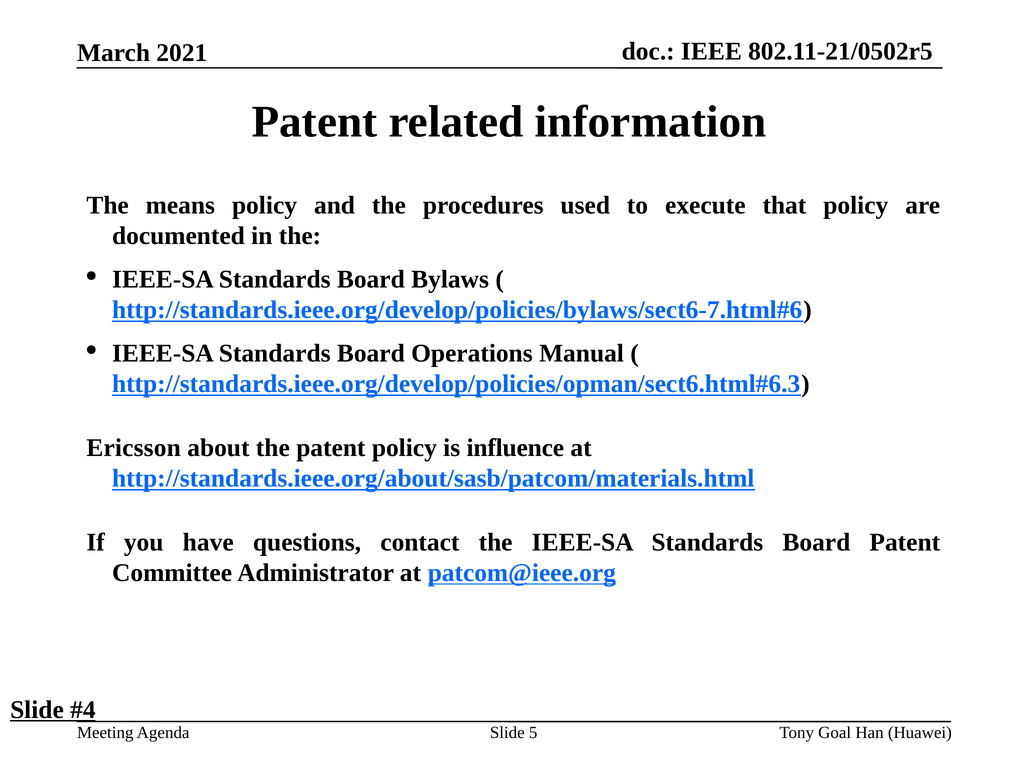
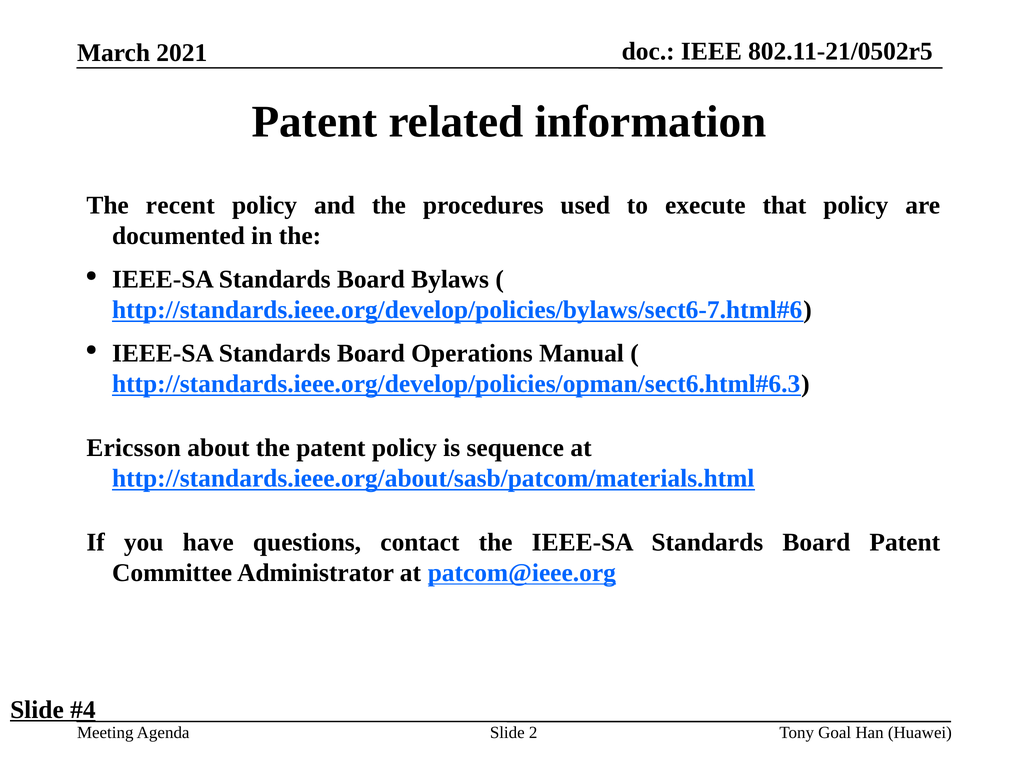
means: means -> recent
influence: influence -> sequence
5: 5 -> 2
